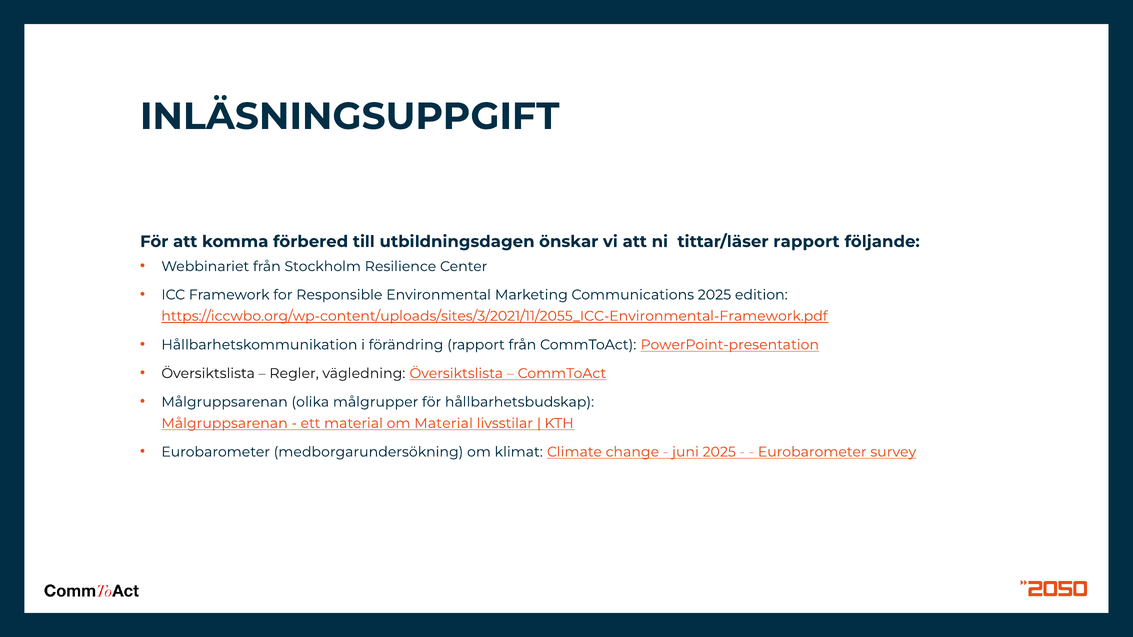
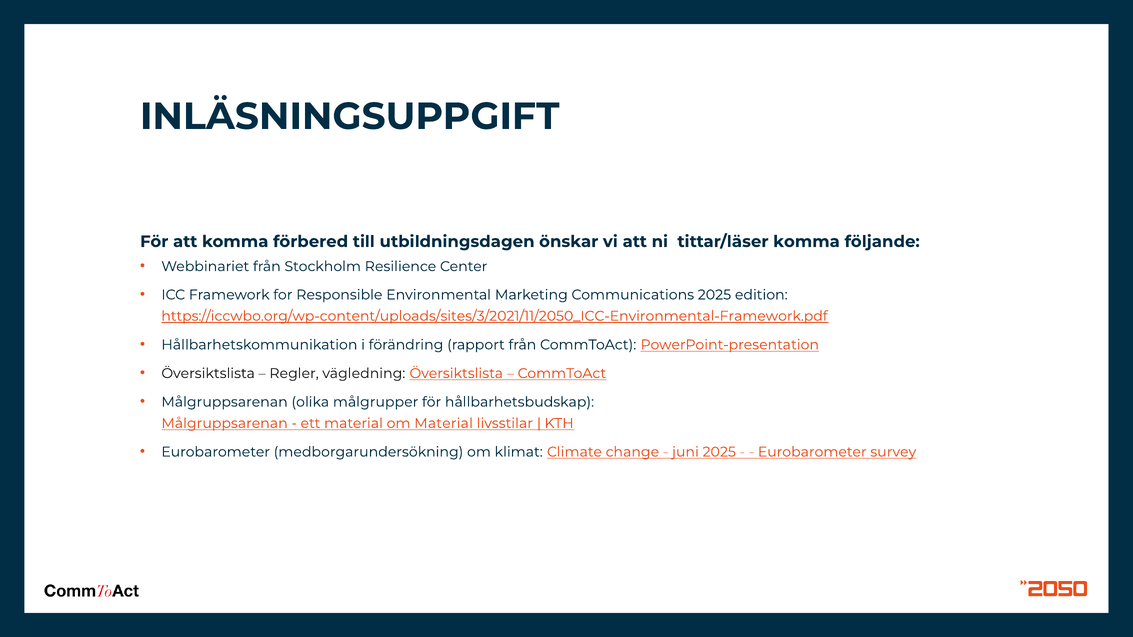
tittar/läser rapport: rapport -> komma
https://iccwbo.org/wp-content/uploads/sites/3/2021/11/2055_ICC-Environmental-Framework.pdf: https://iccwbo.org/wp-content/uploads/sites/3/2021/11/2055_ICC-Environmental-Framework.pdf -> https://iccwbo.org/wp-content/uploads/sites/3/2021/11/2050_ICC-Environmental-Framework.pdf
